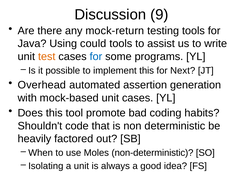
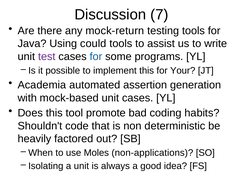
9: 9 -> 7
test colour: orange -> purple
Next: Next -> Your
Overhead: Overhead -> Academia
non-deterministic: non-deterministic -> non-applications
